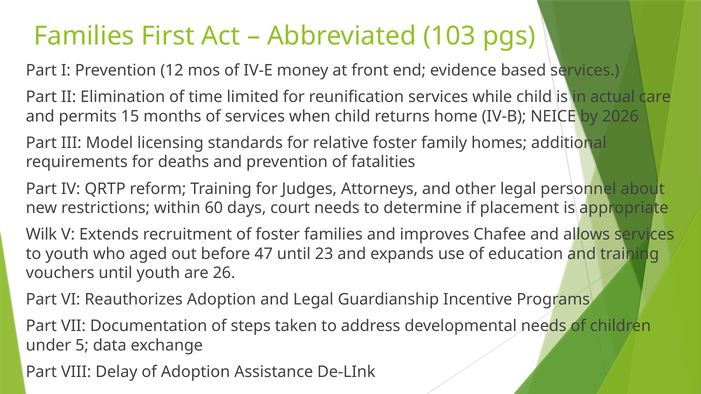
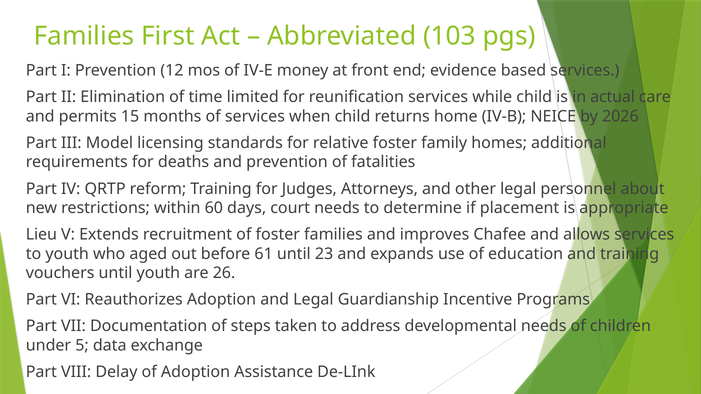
Wilk: Wilk -> Lieu
47: 47 -> 61
